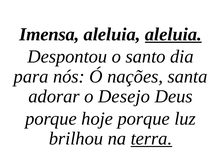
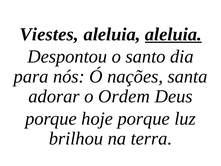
Imensa: Imensa -> Viestes
Desejo: Desejo -> Ordem
terra underline: present -> none
